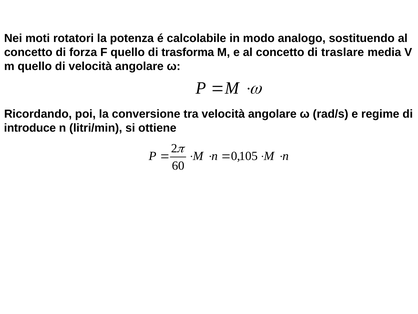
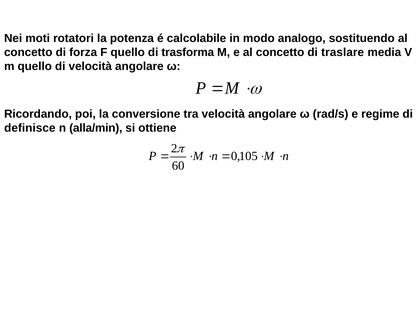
introduce: introduce -> definisce
litri/min: litri/min -> alla/min
